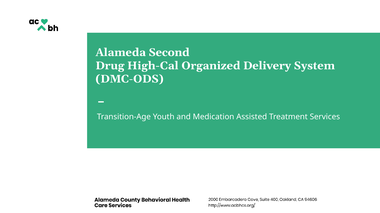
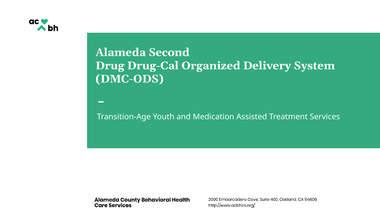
High-Cal: High-Cal -> Drug-Cal
